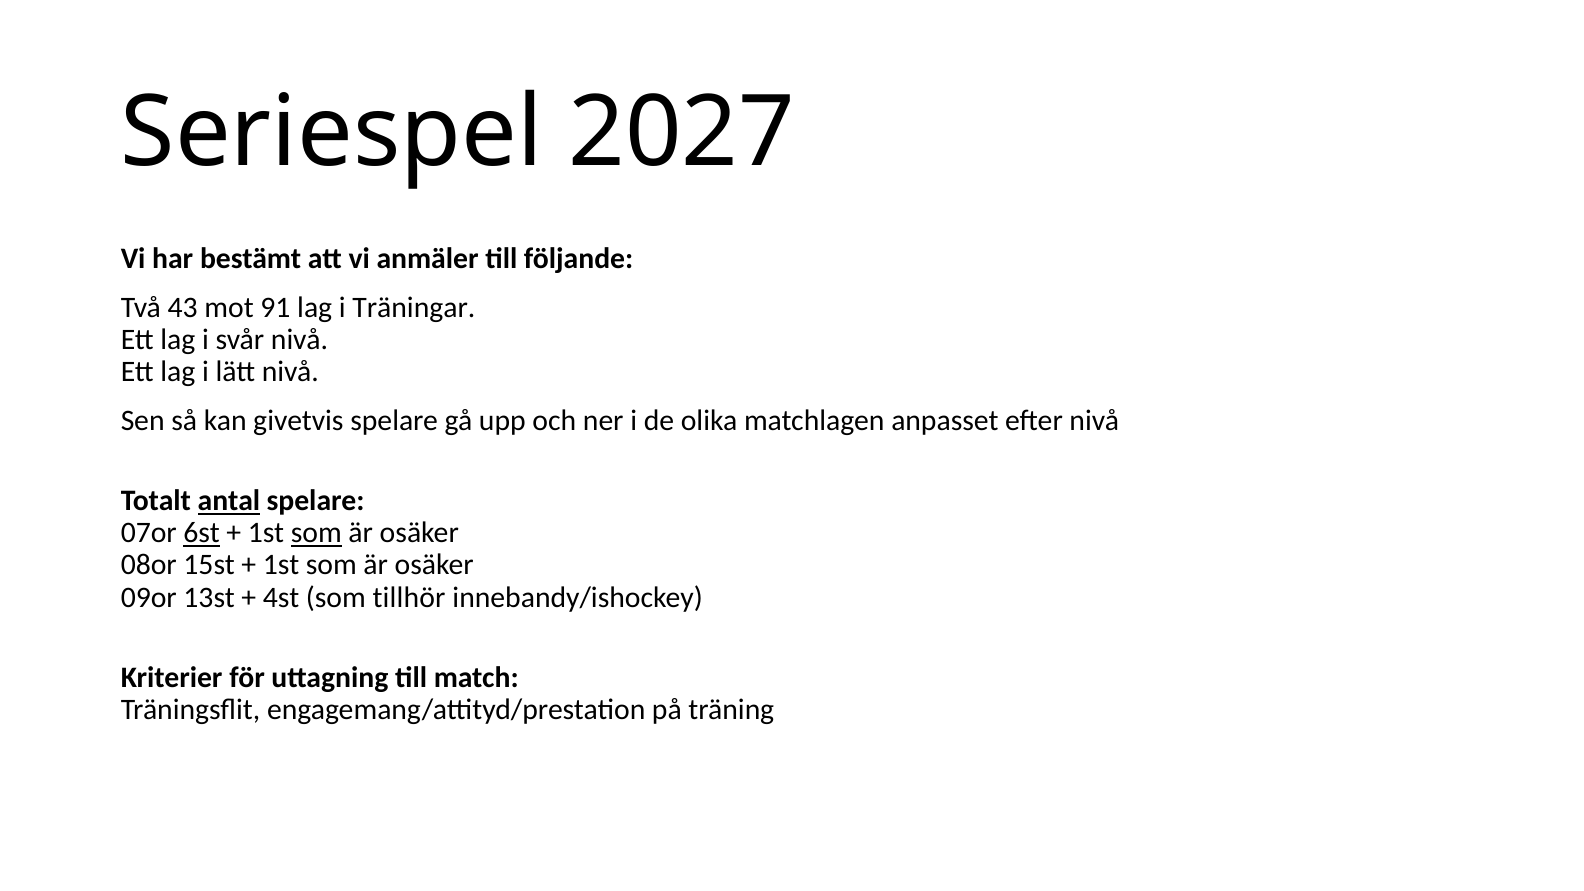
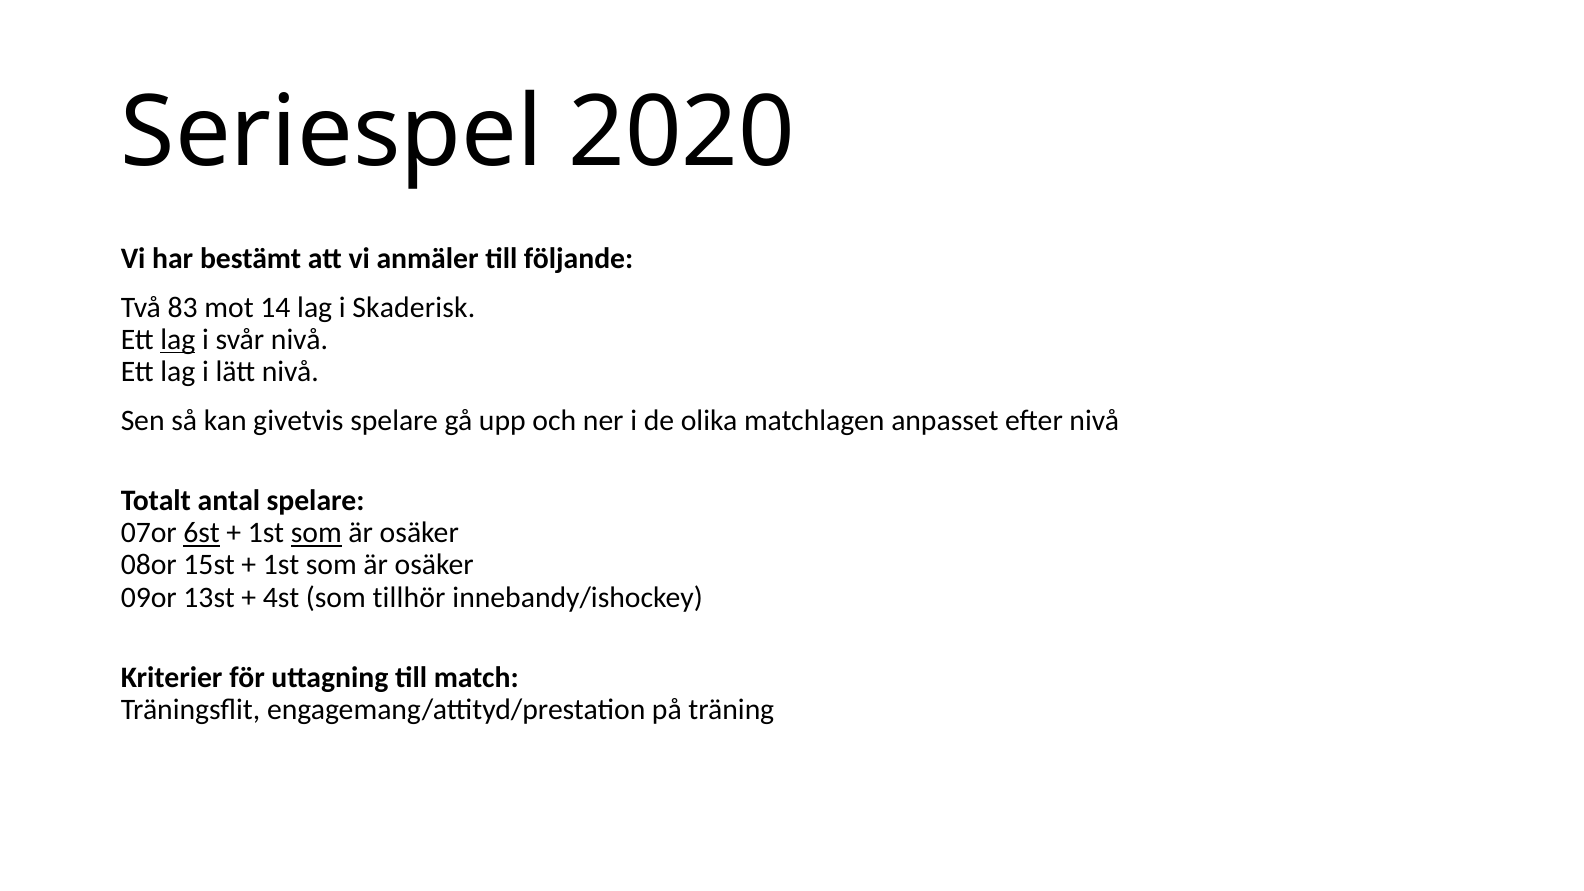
2027: 2027 -> 2020
43: 43 -> 83
91: 91 -> 14
Träningar: Träningar -> Skaderisk
lag at (178, 340) underline: none -> present
antal underline: present -> none
